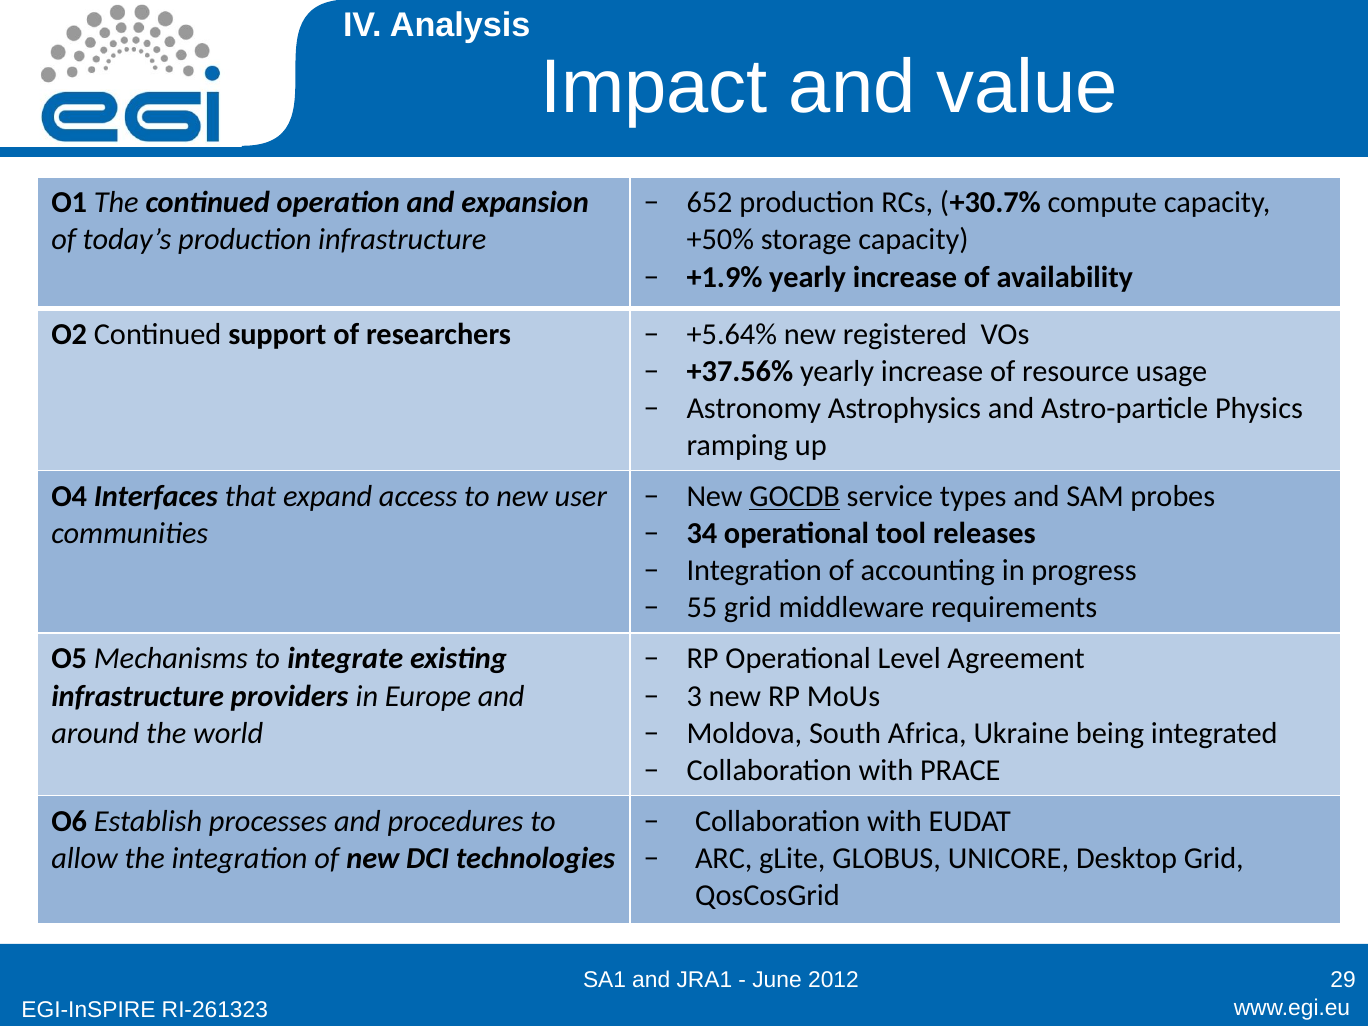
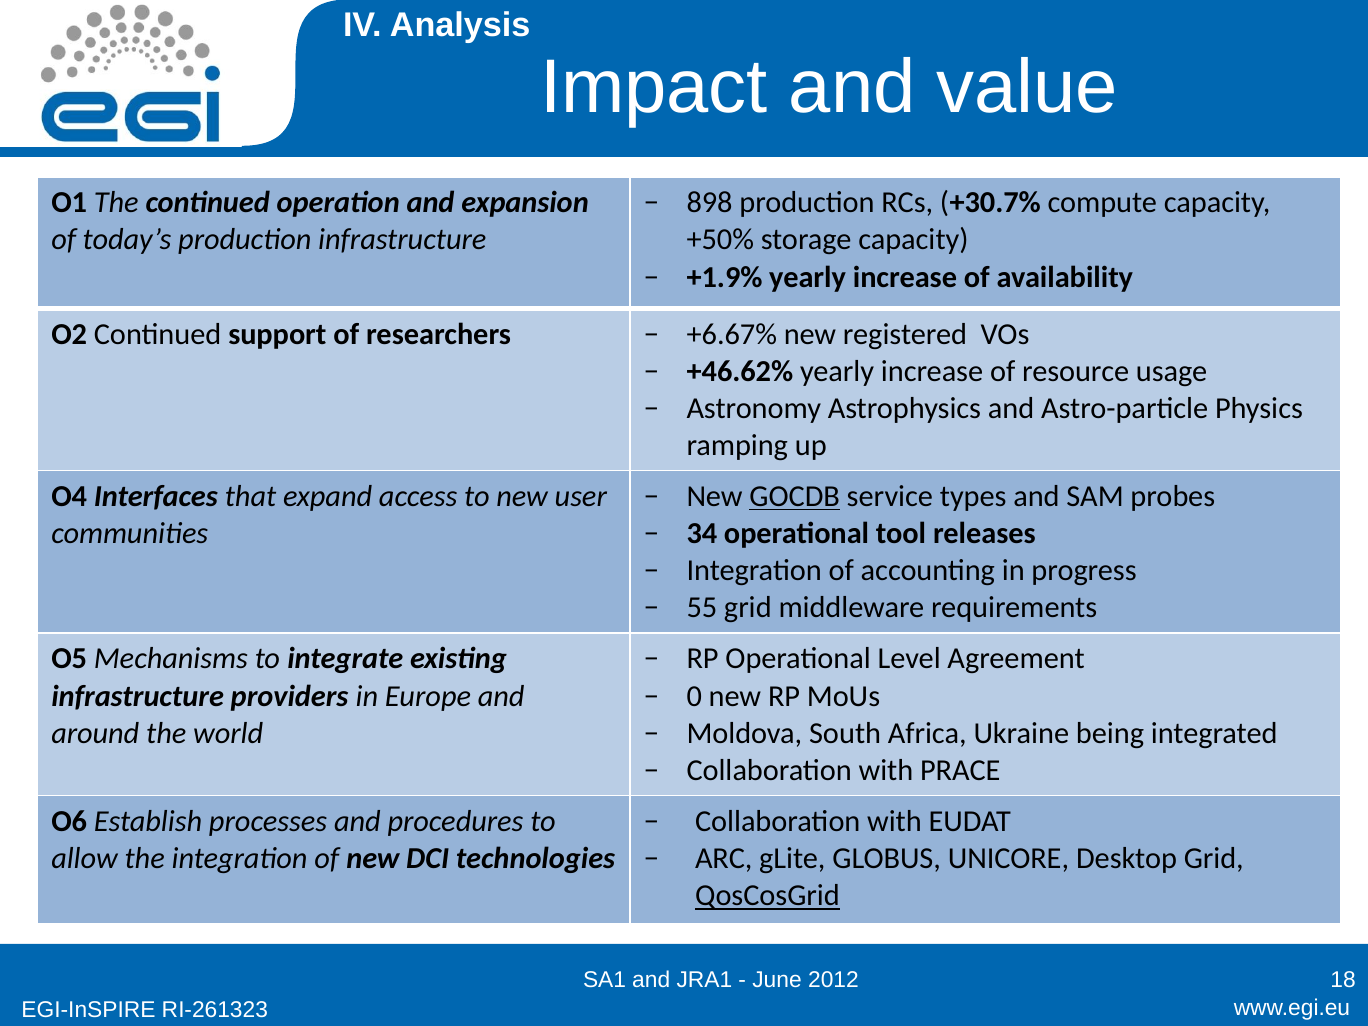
652: 652 -> 898
+5.64%: +5.64% -> +6.67%
+37.56%: +37.56% -> +46.62%
3: 3 -> 0
QosCosGrid underline: none -> present
29: 29 -> 18
